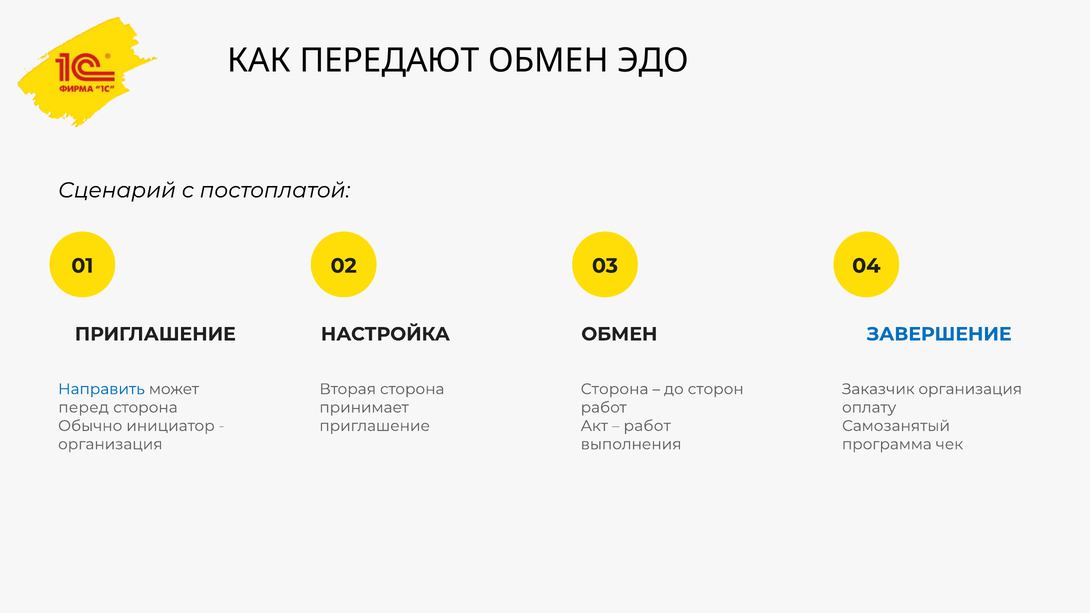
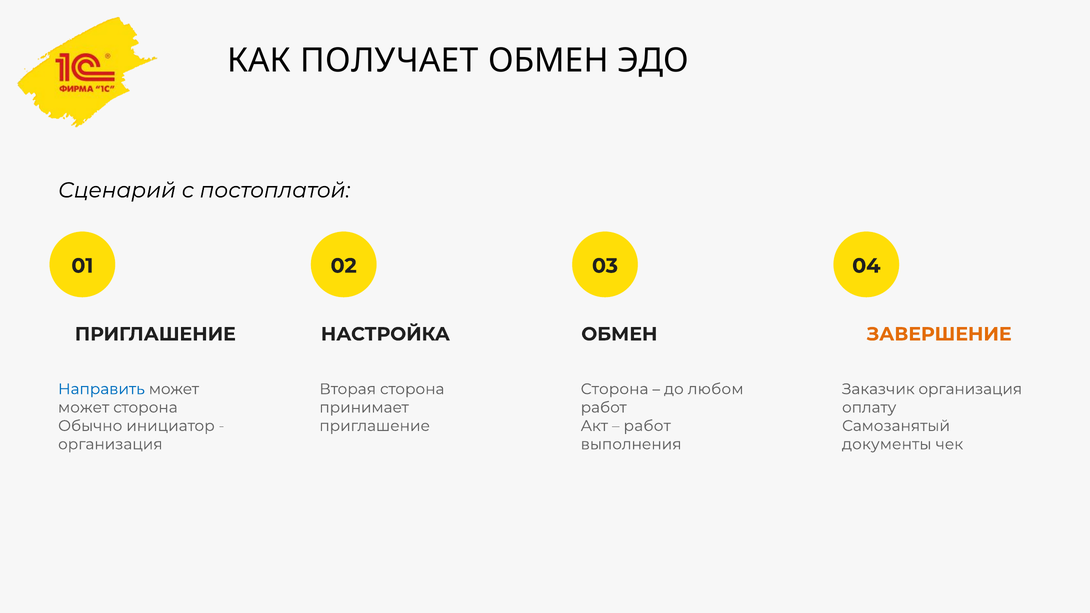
ПЕРЕДАЮТ: ПЕРЕДАЮТ -> ПОЛУЧАЕТ
ЗАВЕРШЕНИЕ colour: blue -> orange
сторон: сторон -> любом
перед at (84, 407): перед -> может
программа: программа -> документы
